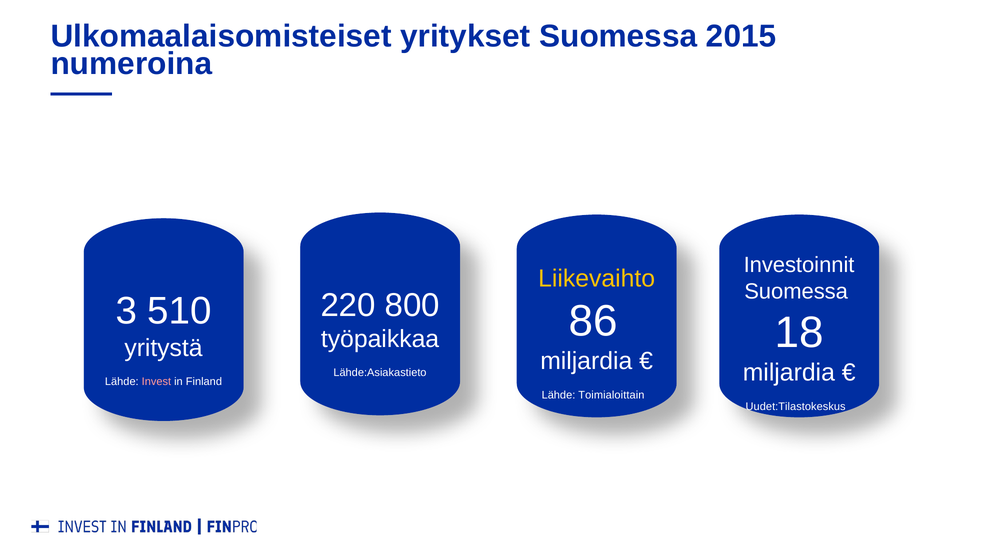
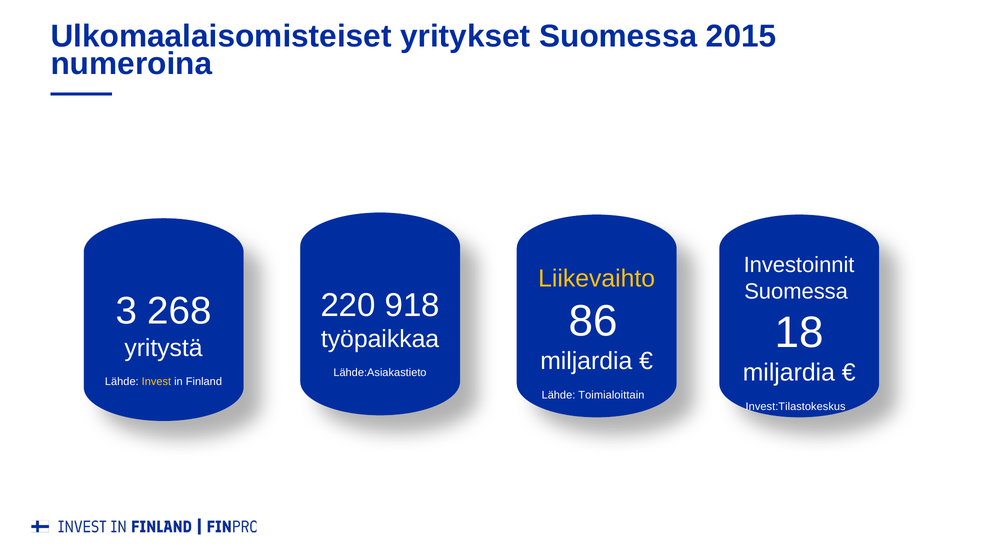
800: 800 -> 918
510: 510 -> 268
Invest colour: pink -> yellow
Uudet:Tilastokeskus: Uudet:Tilastokeskus -> Invest:Tilastokeskus
